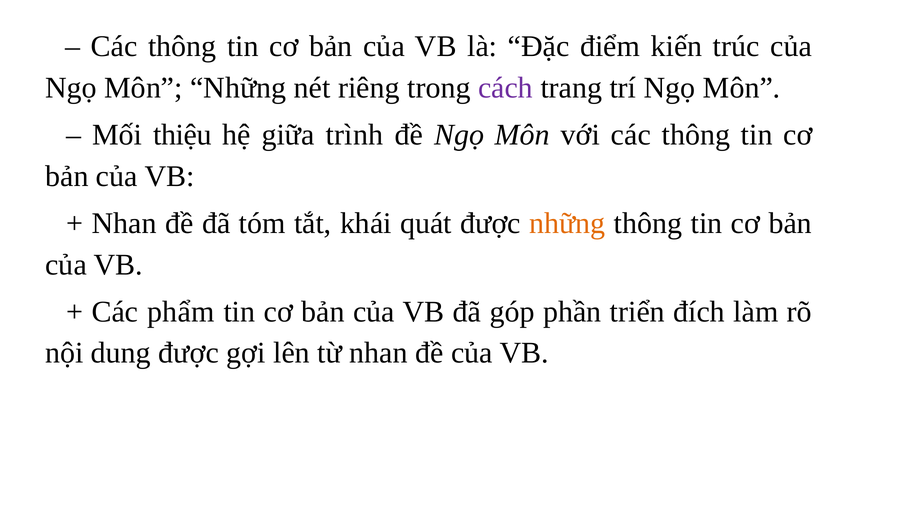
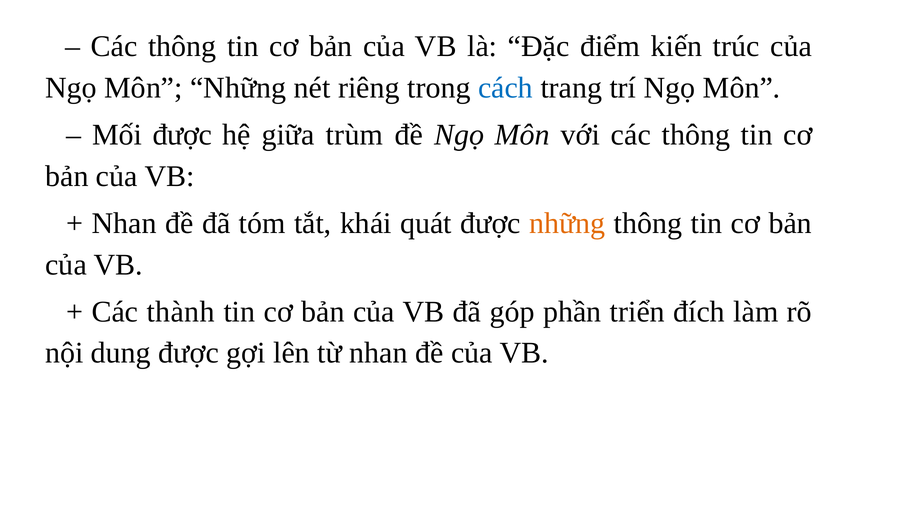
cách colour: purple -> blue
Mối thiệu: thiệu -> được
trình: trình -> trùm
phẩm: phẩm -> thành
